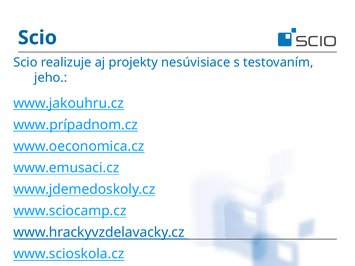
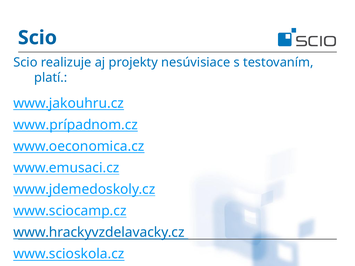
jeho: jeho -> platí
